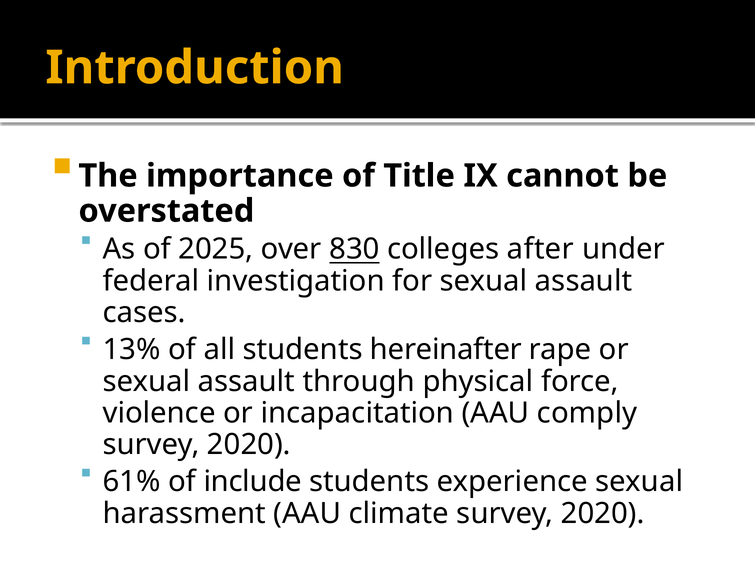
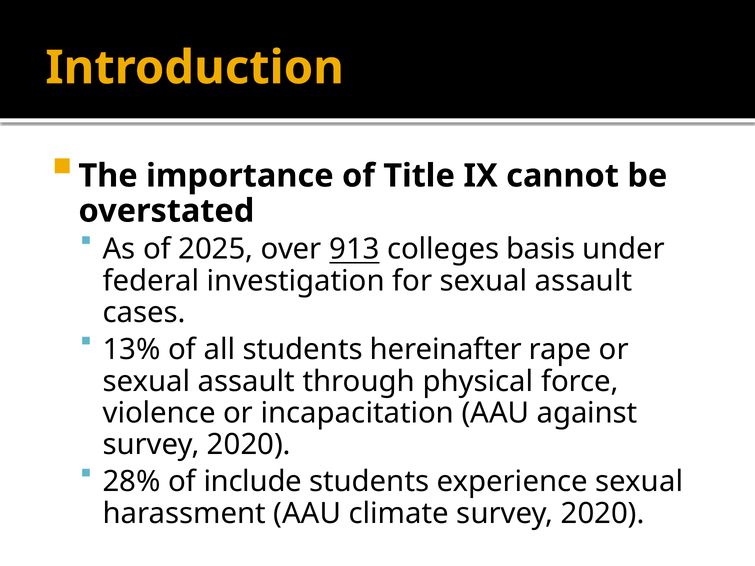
830: 830 -> 913
after: after -> basis
comply: comply -> against
61%: 61% -> 28%
